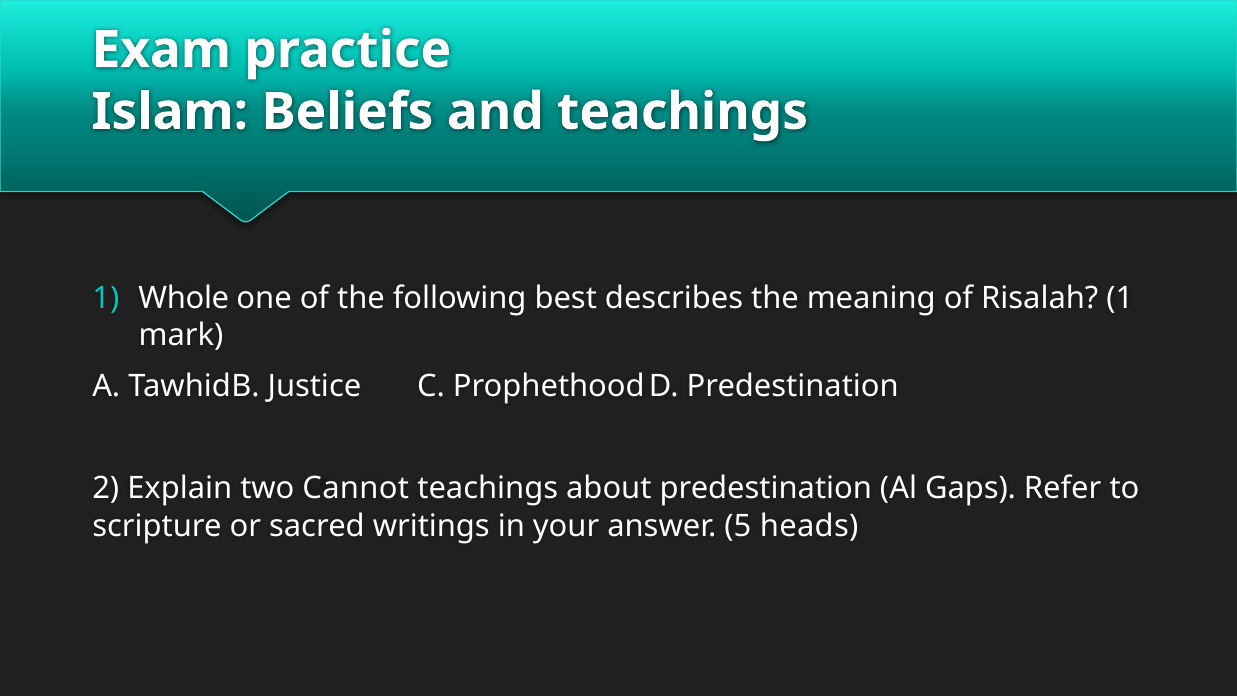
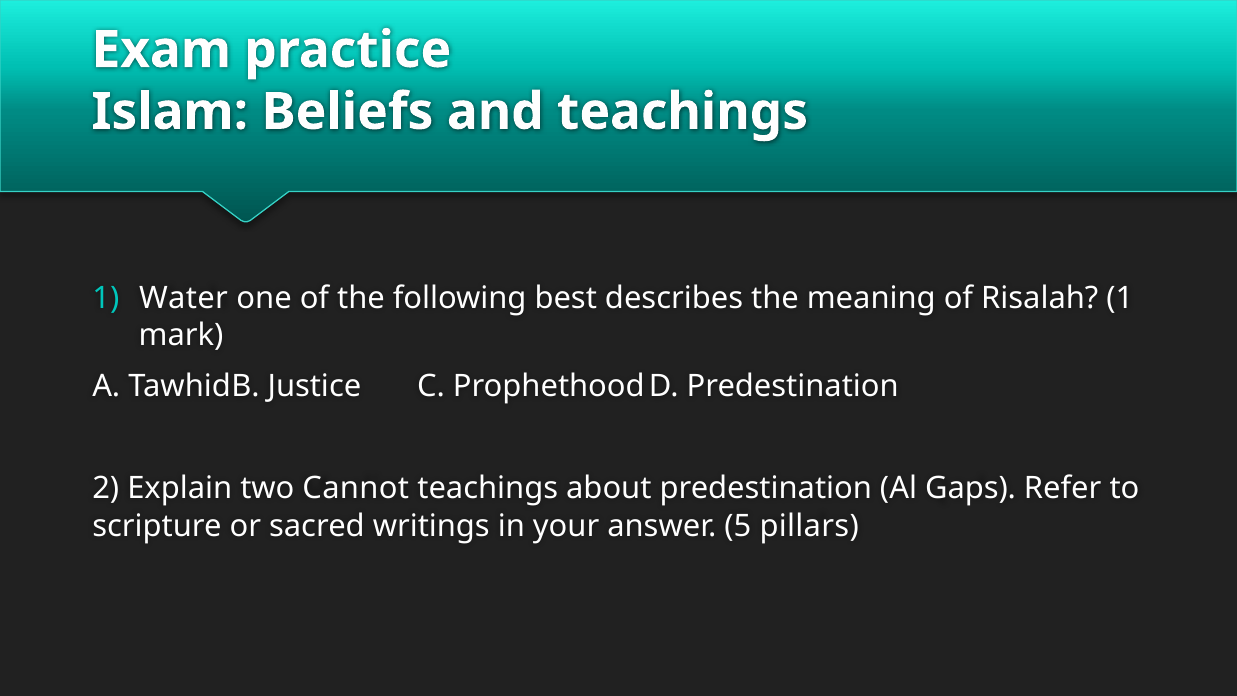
Whole: Whole -> Water
heads: heads -> pillars
